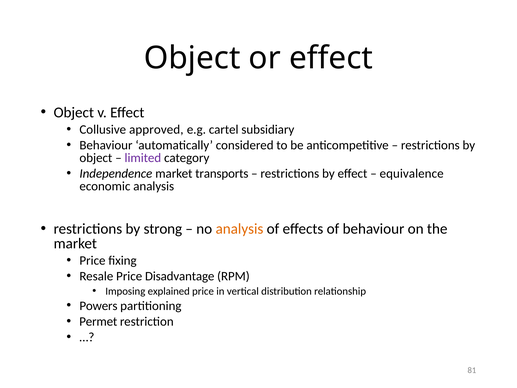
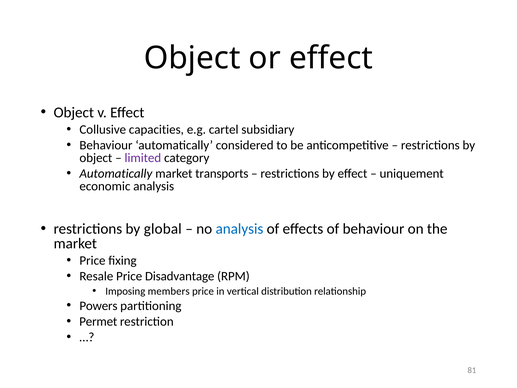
approved: approved -> capacities
Independence at (116, 174): Independence -> Automatically
equivalence: equivalence -> uniquement
strong: strong -> global
analysis at (239, 229) colour: orange -> blue
explained: explained -> members
